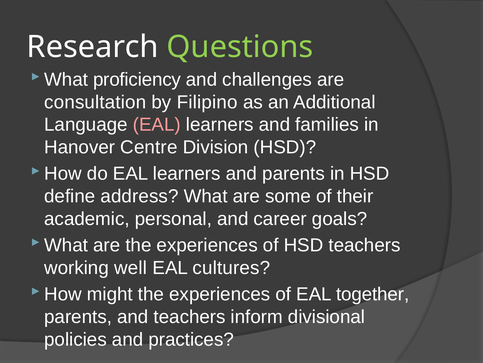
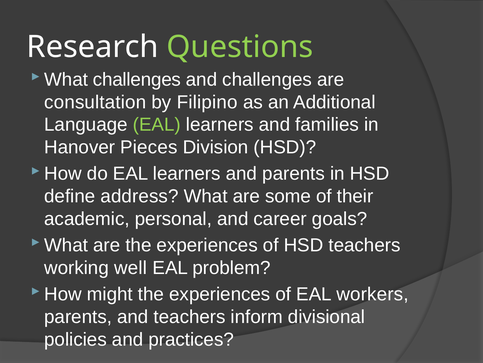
proficiency at (137, 79): proficiency -> challenges
EAL at (157, 125) colour: pink -> light green
Centre: Centre -> Pieces
cultures: cultures -> problem
together: together -> workers
